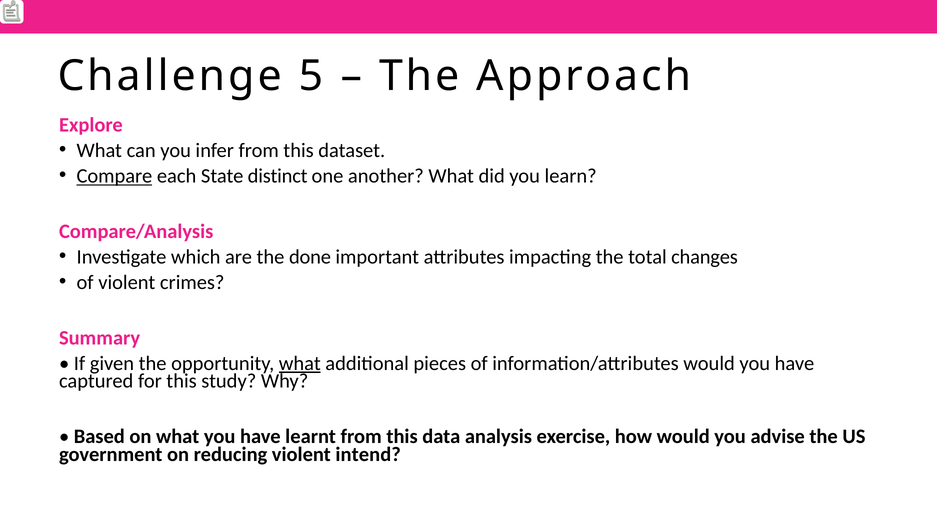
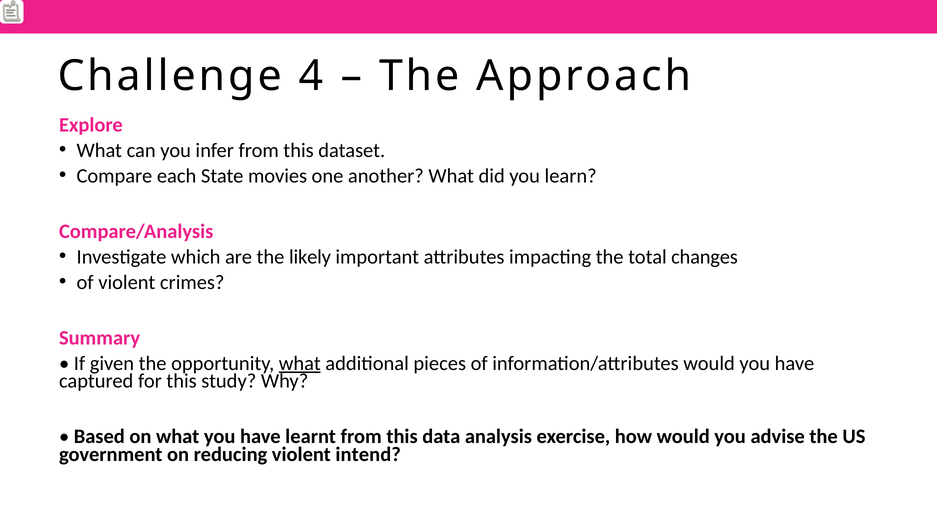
5: 5 -> 4
Compare underline: present -> none
distinct: distinct -> movies
done: done -> likely
